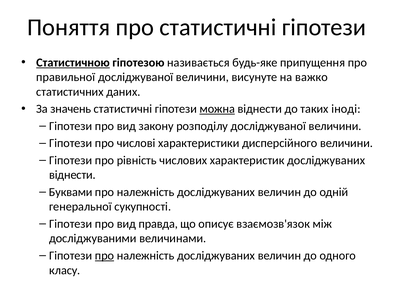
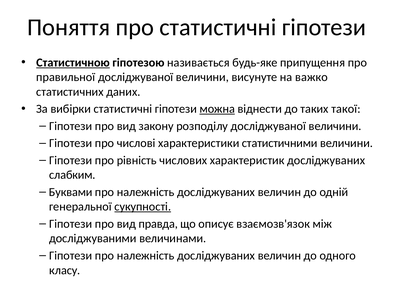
значень: значень -> вибірки
іноді: іноді -> такої
дисперсійного: дисперсійного -> статистичними
віднести at (72, 174): віднести -> слабким
сукупності underline: none -> present
про at (105, 255) underline: present -> none
